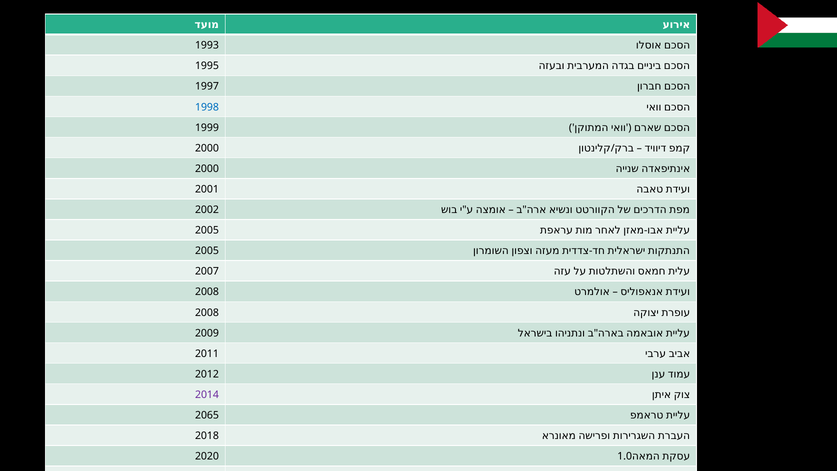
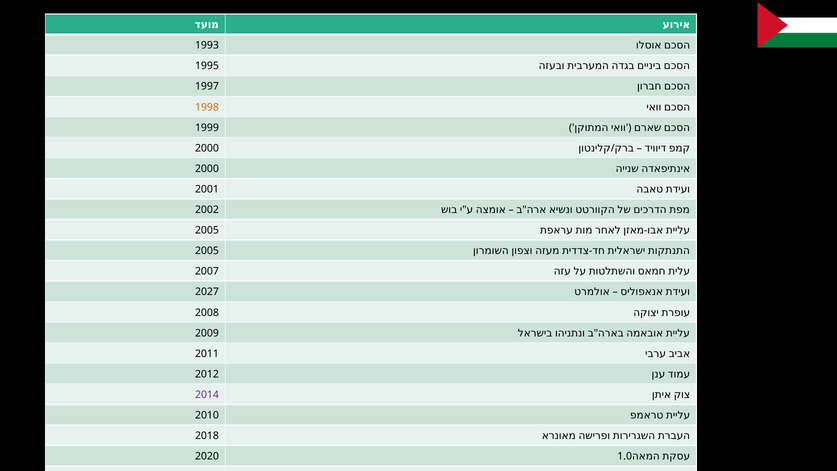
1998 colour: blue -> orange
2008 at (207, 292): 2008 -> 2027
2065: 2065 -> 2010
